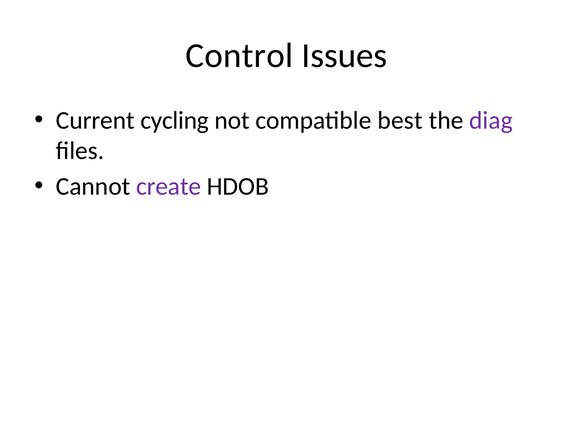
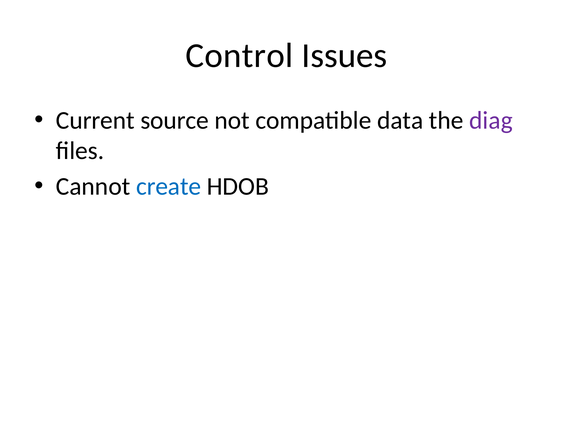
cycling: cycling -> source
best: best -> data
create colour: purple -> blue
